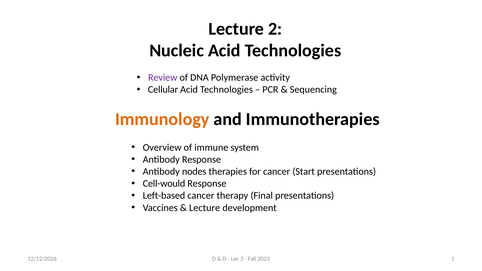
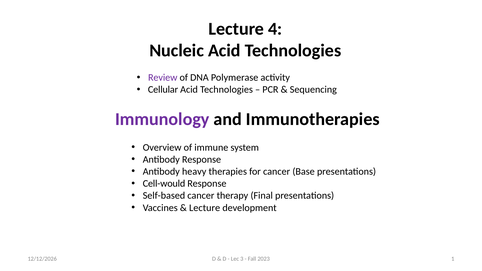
2: 2 -> 4
Immunology colour: orange -> purple
nodes: nodes -> heavy
Start: Start -> Base
Left-based: Left-based -> Self-based
